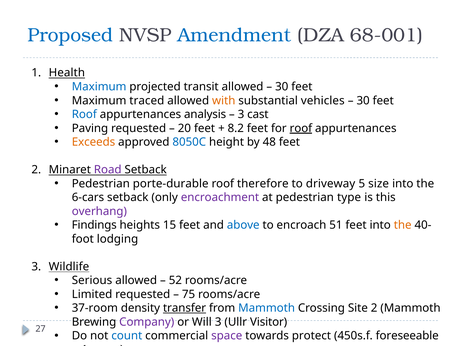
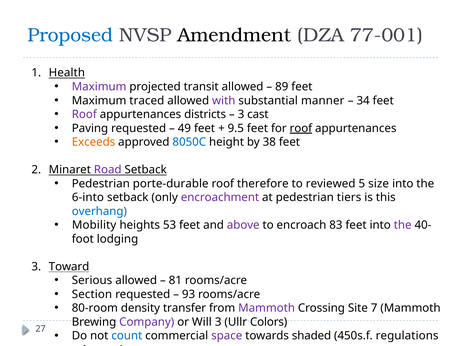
Amendment colour: blue -> black
68-001: 68-001 -> 77-001
Maximum at (99, 87) colour: blue -> purple
30 at (282, 87): 30 -> 89
with colour: orange -> purple
vehicles: vehicles -> manner
30 at (363, 100): 30 -> 34
Roof at (84, 114) colour: blue -> purple
analysis: analysis -> districts
20: 20 -> 49
8.2: 8.2 -> 9.5
48: 48 -> 38
driveway: driveway -> reviewed
6-cars: 6-cars -> 6-into
type: type -> tiers
overhang colour: purple -> blue
Findings: Findings -> Mobility
15: 15 -> 53
above colour: blue -> purple
51: 51 -> 83
the at (403, 225) colour: orange -> purple
Wildlife: Wildlife -> Toward
52: 52 -> 81
Limited: Limited -> Section
75: 75 -> 93
37-room: 37-room -> 80-room
transfer underline: present -> none
Mammoth at (267, 308) colour: blue -> purple
Site 2: 2 -> 7
Visitor: Visitor -> Colors
protect: protect -> shaded
foreseeable: foreseeable -> regulations
